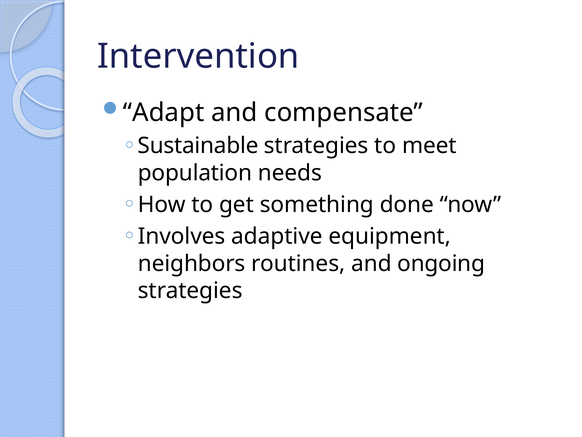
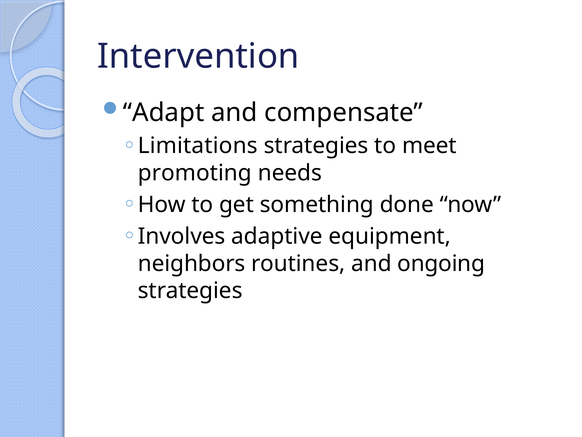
Sustainable: Sustainable -> Limitations
population: population -> promoting
